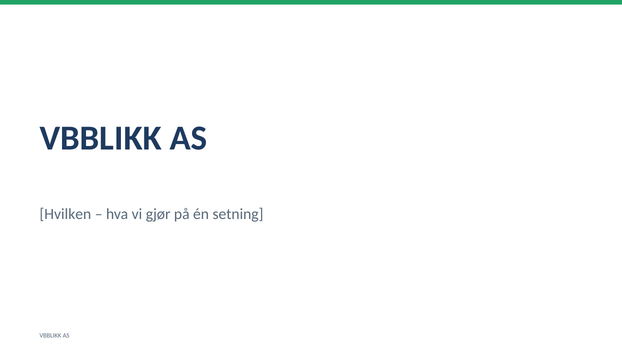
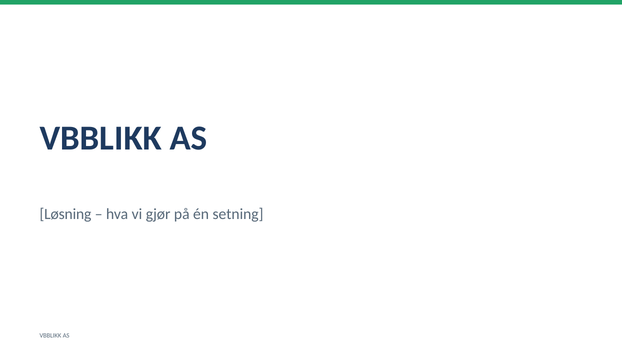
Hvilken: Hvilken -> Løsning
